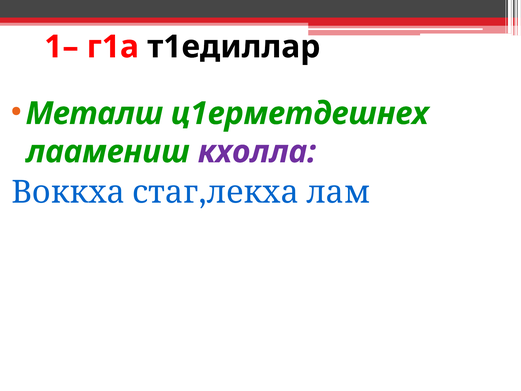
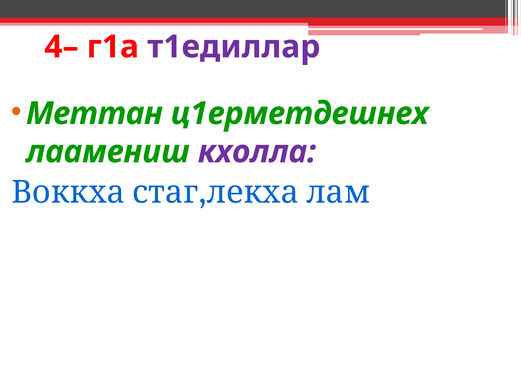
1–: 1– -> 4–
т1едиллар colour: black -> purple
Металш: Металш -> Меттан
